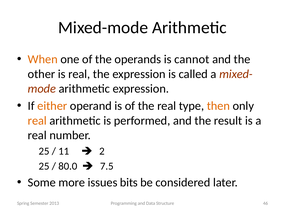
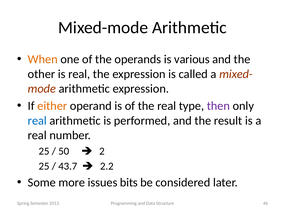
cannot: cannot -> various
then colour: orange -> purple
real at (37, 121) colour: orange -> blue
11: 11 -> 50
80.0: 80.0 -> 43.7
7.5: 7.5 -> 2.2
